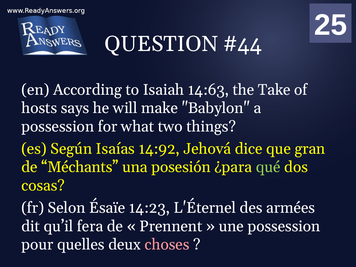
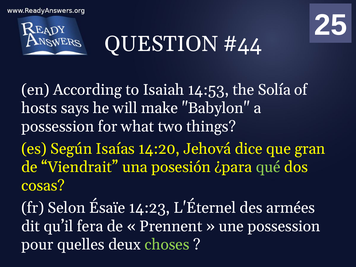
14:63: 14:63 -> 14:53
Take: Take -> Solía
14:92: 14:92 -> 14:20
Méchants: Méchants -> Viendrait
choses colour: pink -> light green
